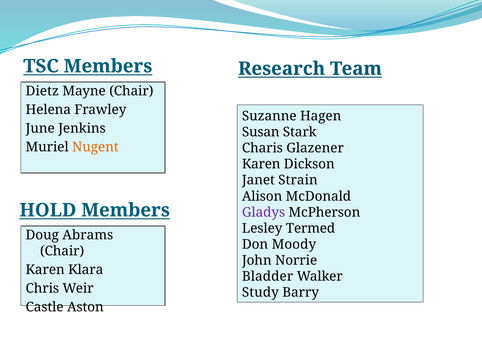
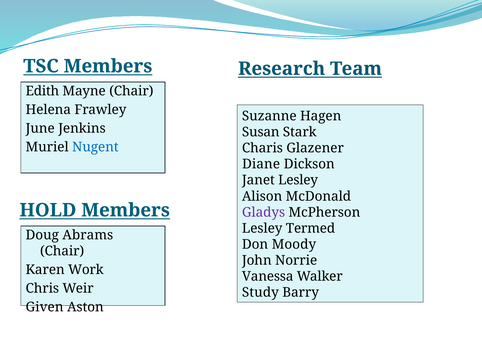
Dietz: Dietz -> Edith
Nugent colour: orange -> blue
Karen at (261, 164): Karen -> Diane
Janet Strain: Strain -> Lesley
Klara: Klara -> Work
Bladder: Bladder -> Vanessa
Castle: Castle -> Given
